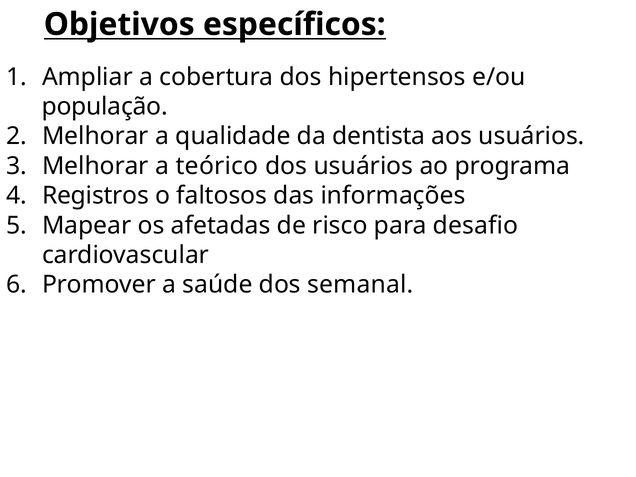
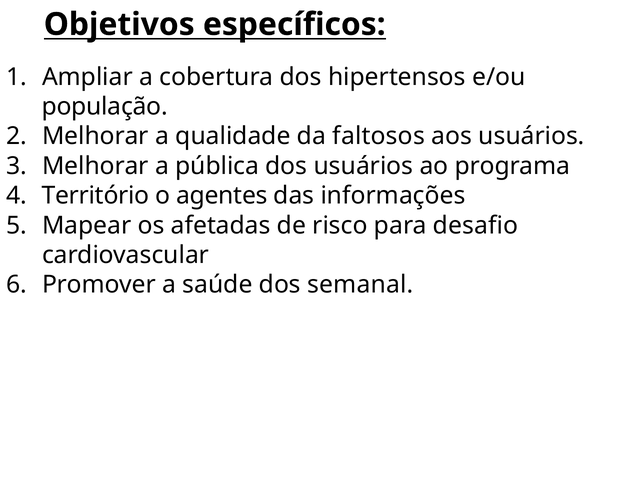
dentista: dentista -> faltosos
teórico: teórico -> pública
Registros: Registros -> Território
faltosos: faltosos -> agentes
